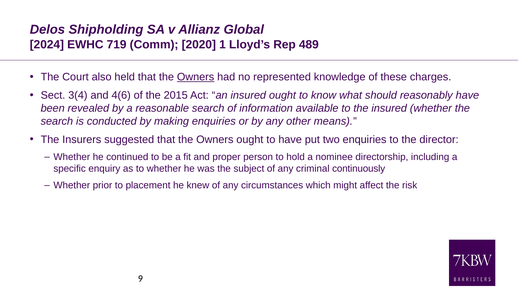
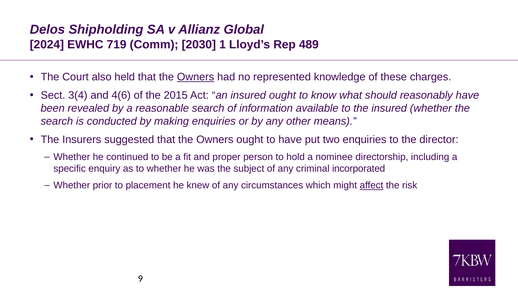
2020: 2020 -> 2030
continuously: continuously -> incorporated
affect underline: none -> present
